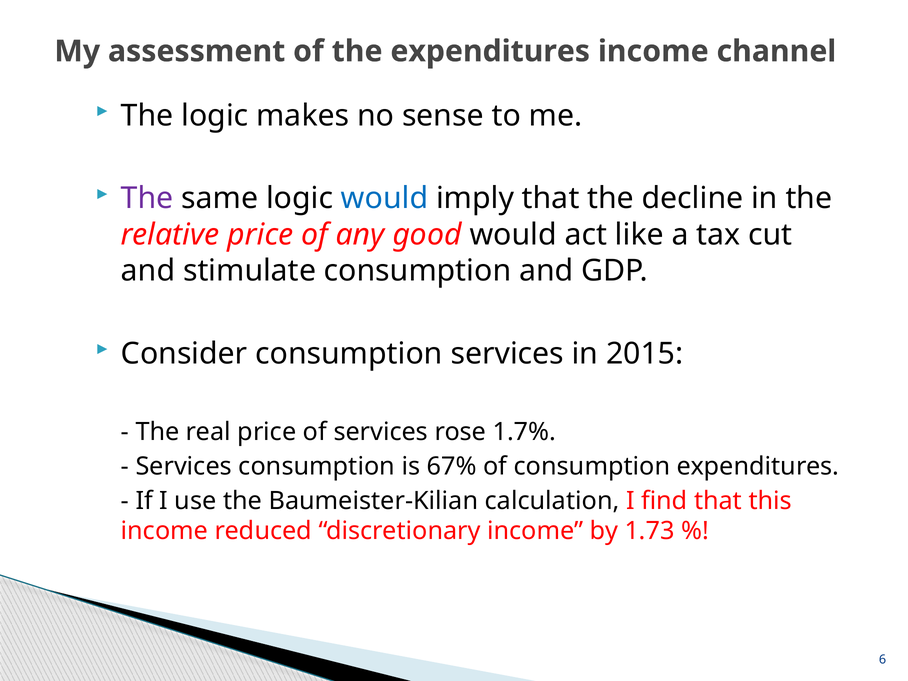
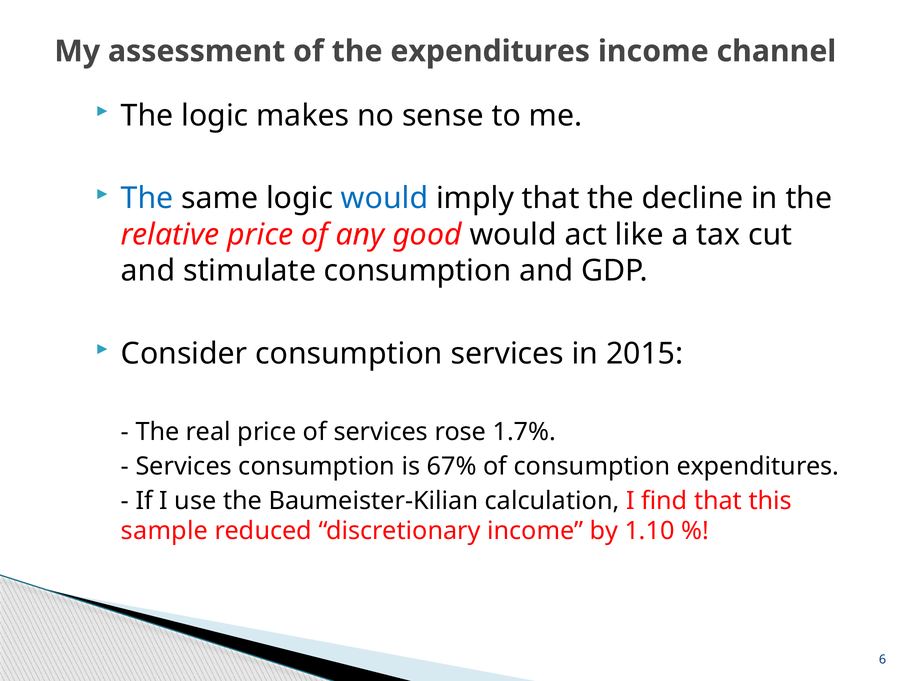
The at (147, 198) colour: purple -> blue
income at (165, 531): income -> sample
1.73: 1.73 -> 1.10
